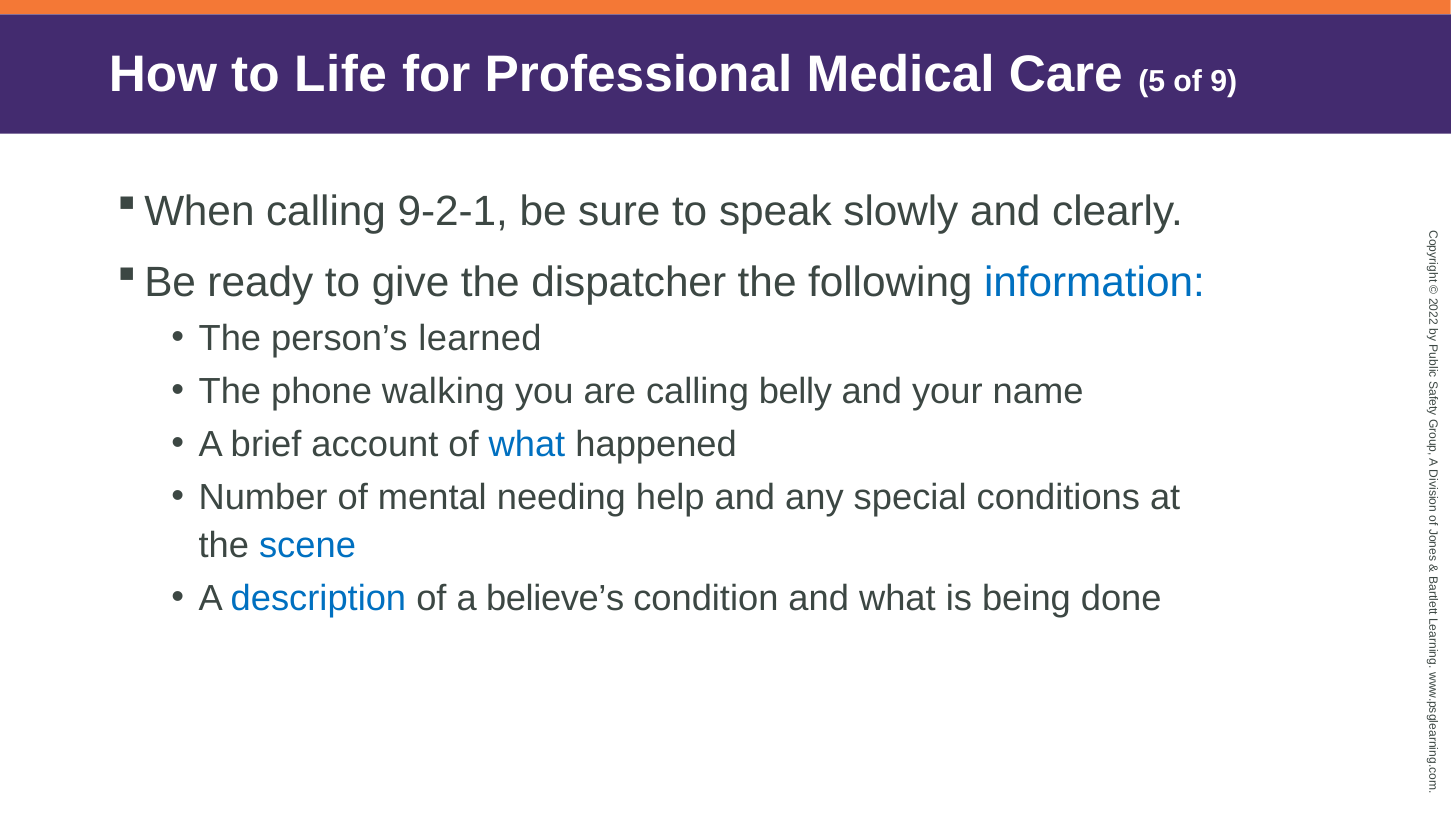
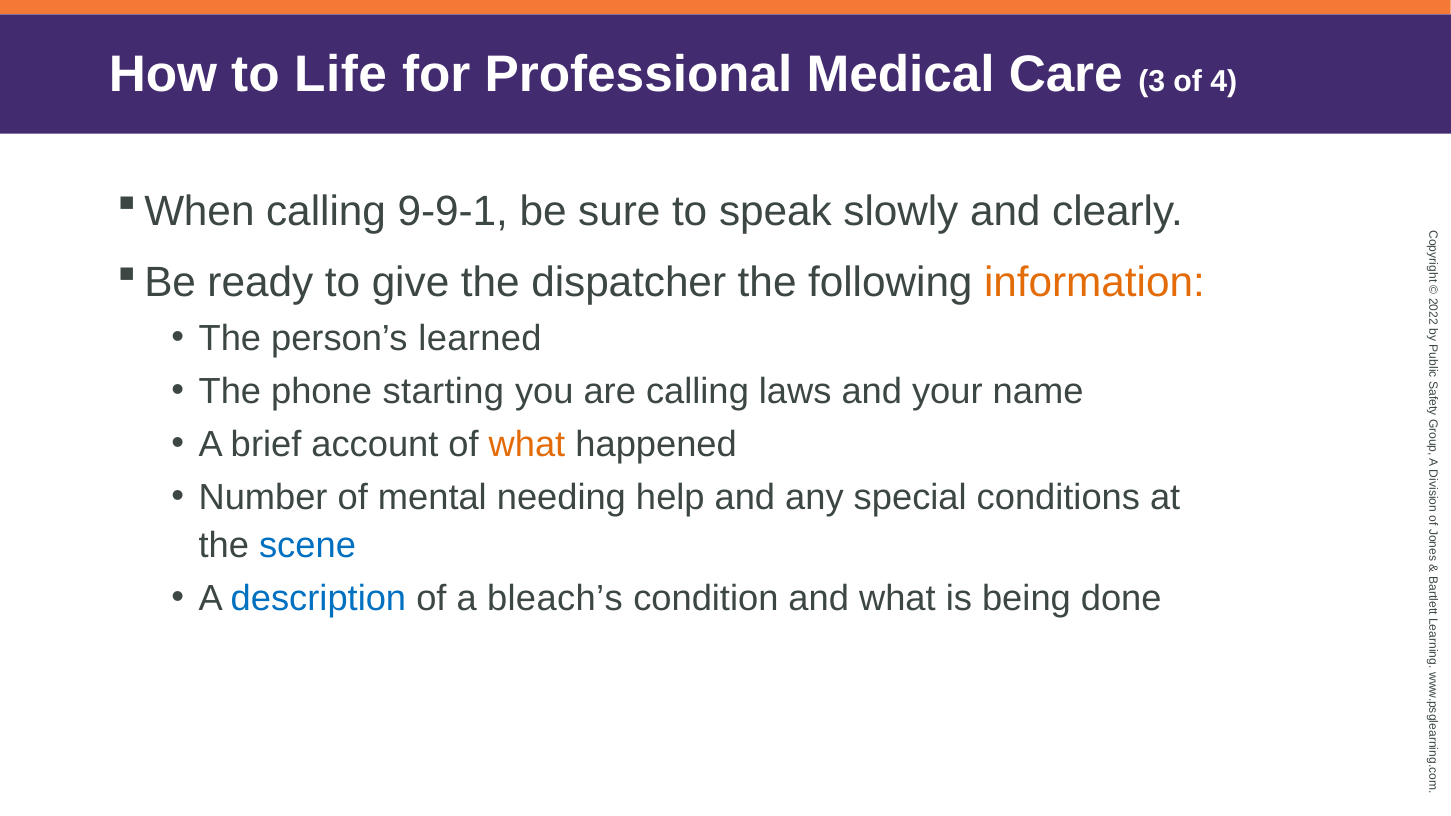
5: 5 -> 3
9: 9 -> 4
9-2-1: 9-2-1 -> 9-9-1
information colour: blue -> orange
walking: walking -> starting
belly: belly -> laws
what at (527, 444) colour: blue -> orange
believe’s: believe’s -> bleach’s
